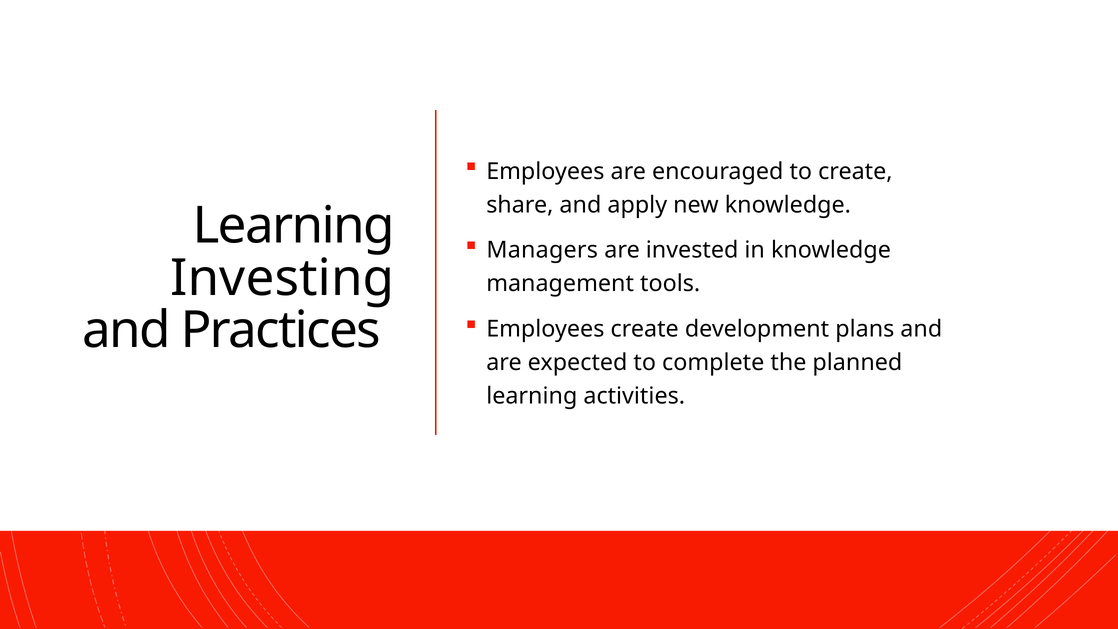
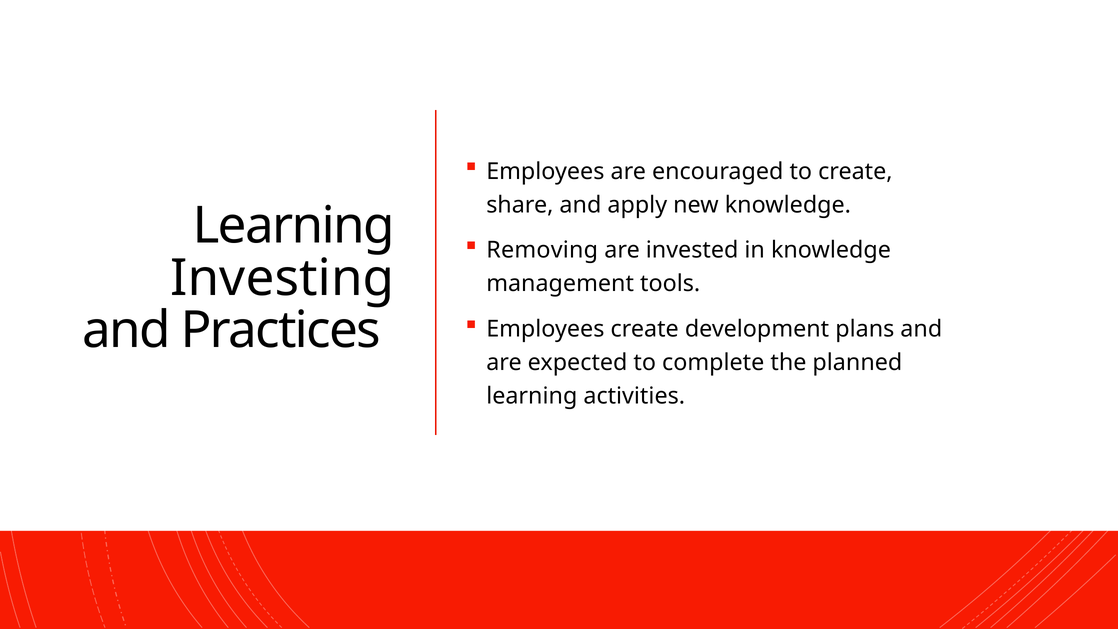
Managers: Managers -> Removing
